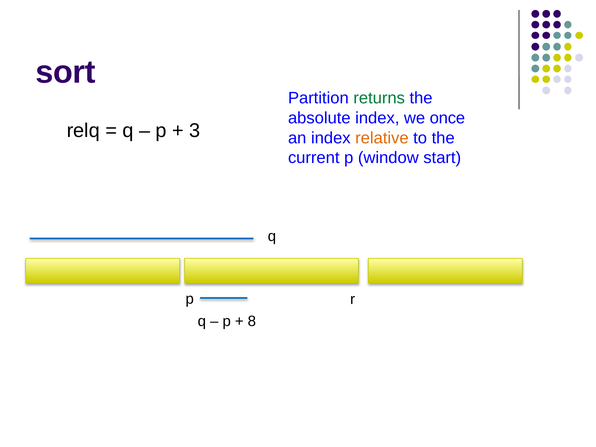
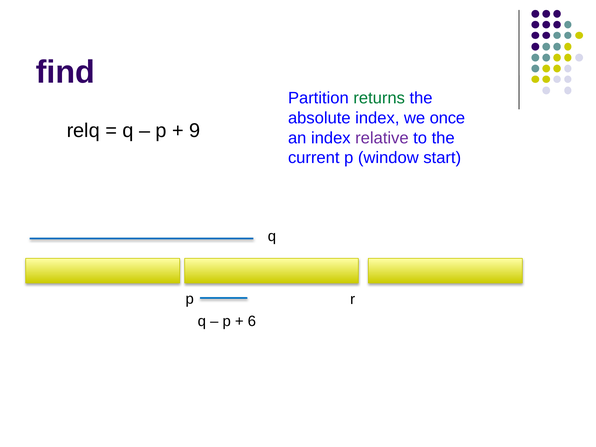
sort: sort -> find
3: 3 -> 9
relative colour: orange -> purple
8: 8 -> 6
